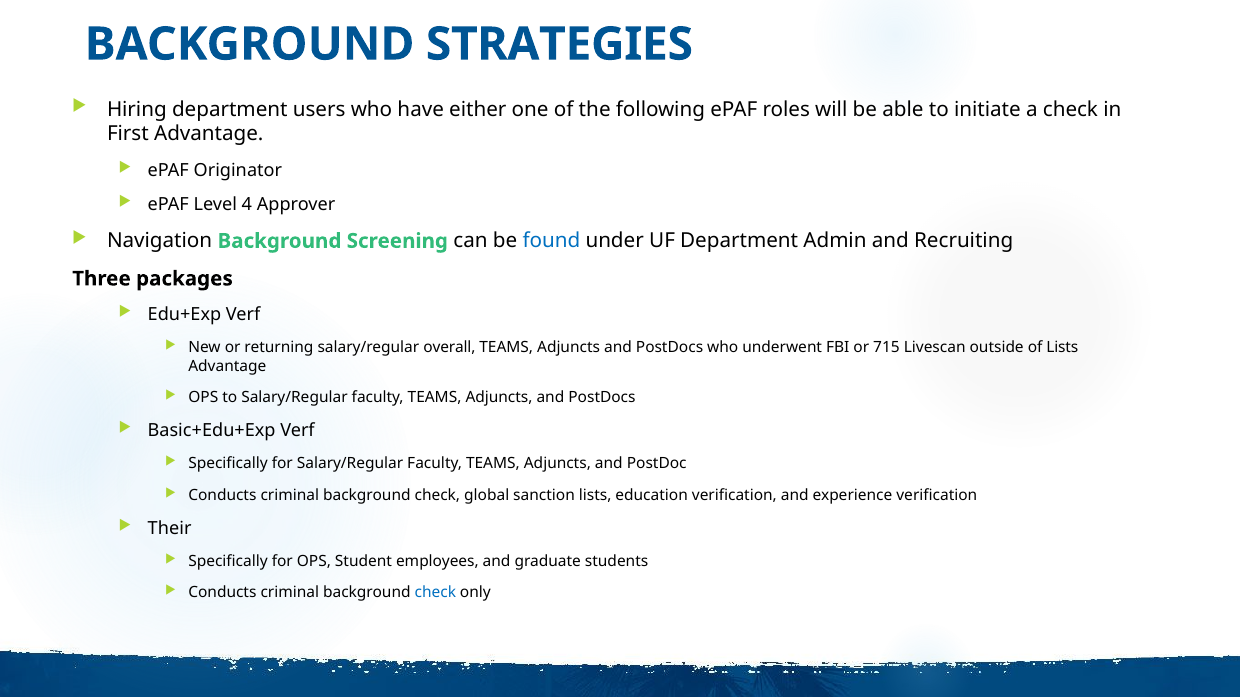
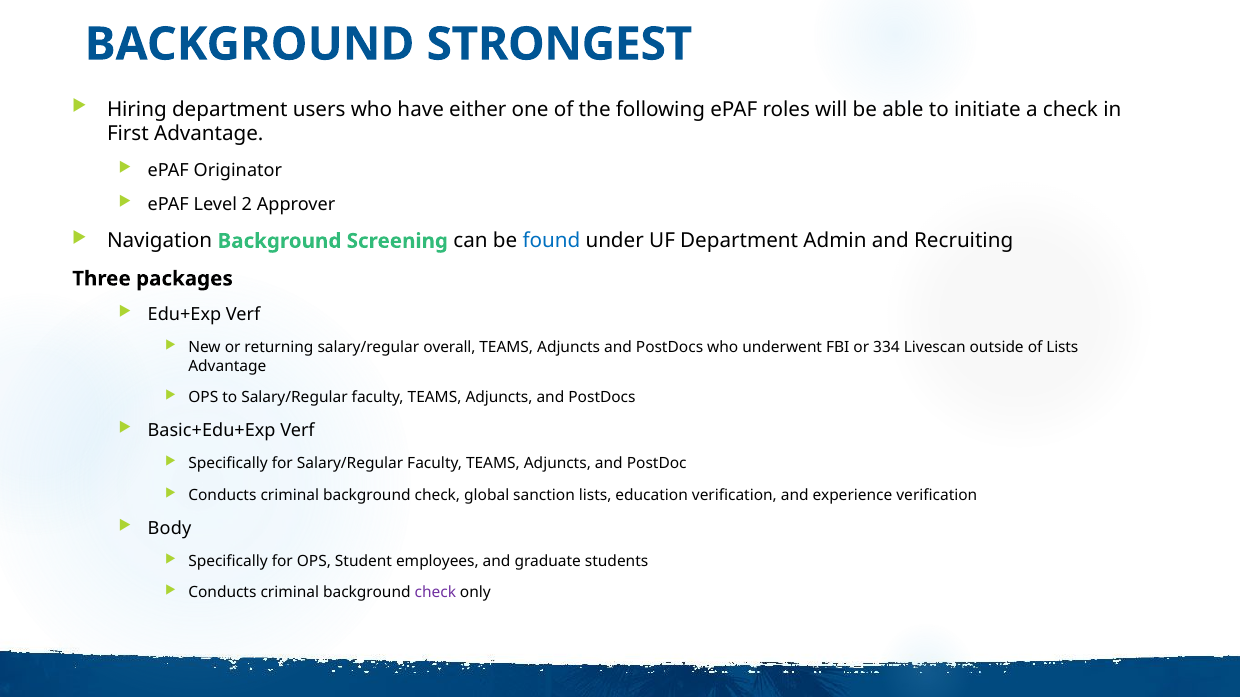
STRATEGIES: STRATEGIES -> STRONGEST
4: 4 -> 2
715: 715 -> 334
Their: Their -> Body
check at (435, 593) colour: blue -> purple
